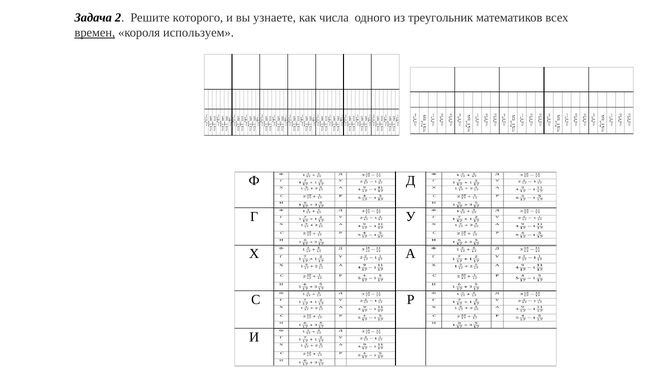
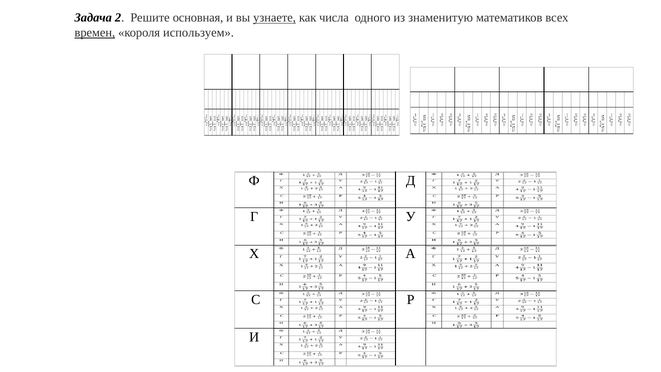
которого: которого -> основная
узнаете underline: none -> present
треугольник: треугольник -> знаменитую
